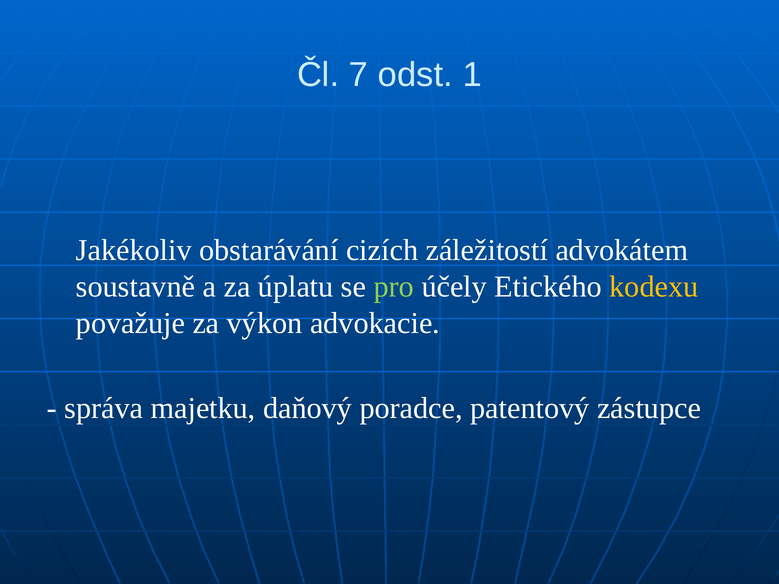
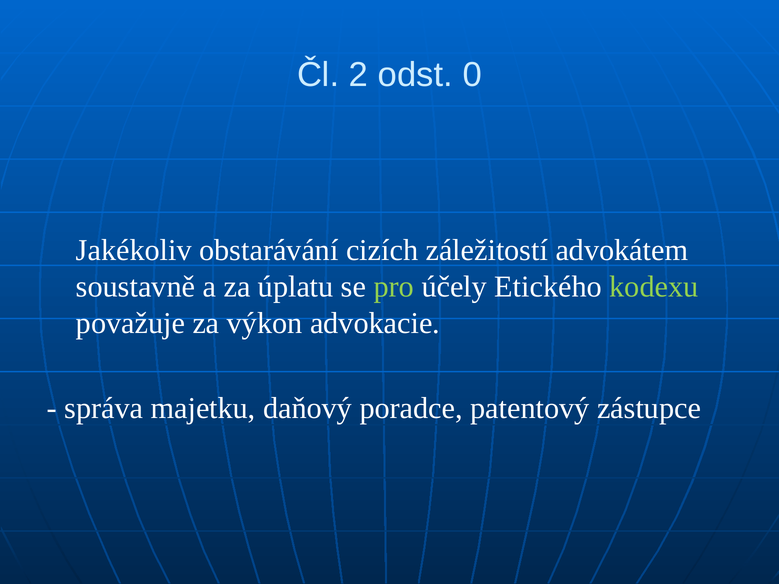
7: 7 -> 2
1: 1 -> 0
kodexu colour: yellow -> light green
